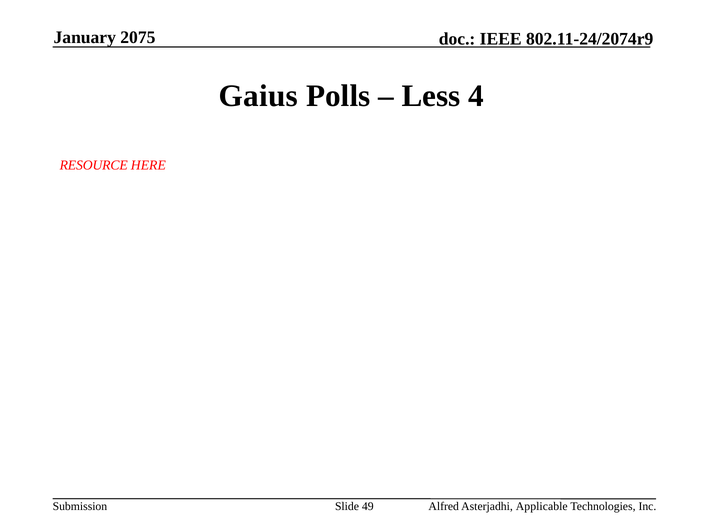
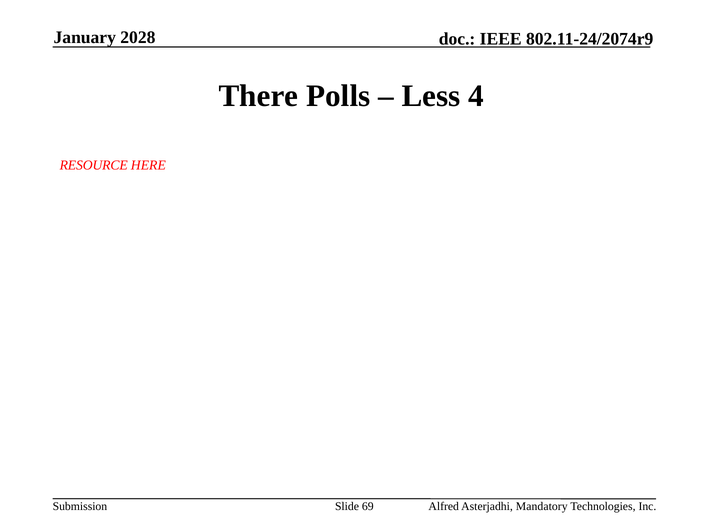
2075: 2075 -> 2028
Gaius: Gaius -> There
49: 49 -> 69
Applicable: Applicable -> Mandatory
